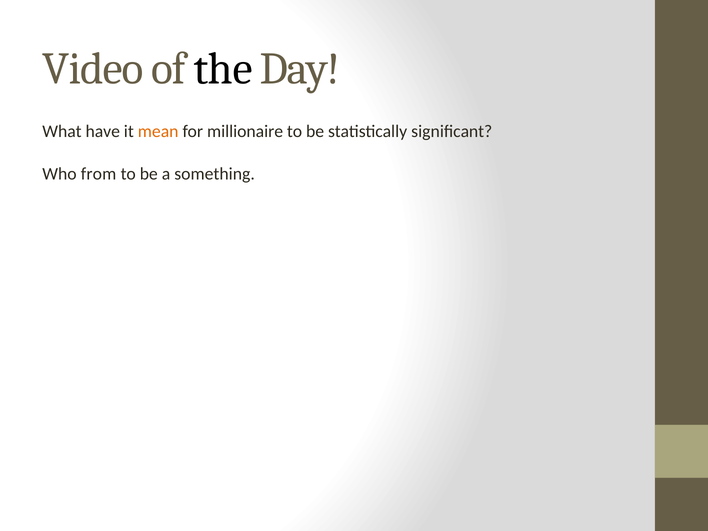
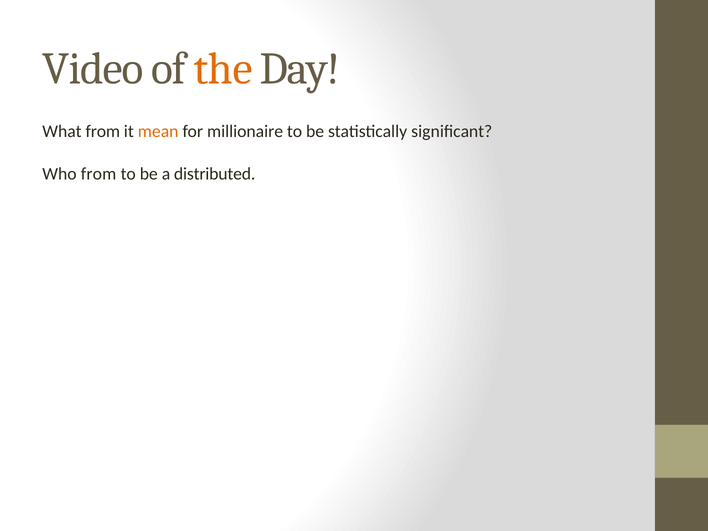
the colour: black -> orange
What have: have -> from
something: something -> distributed
